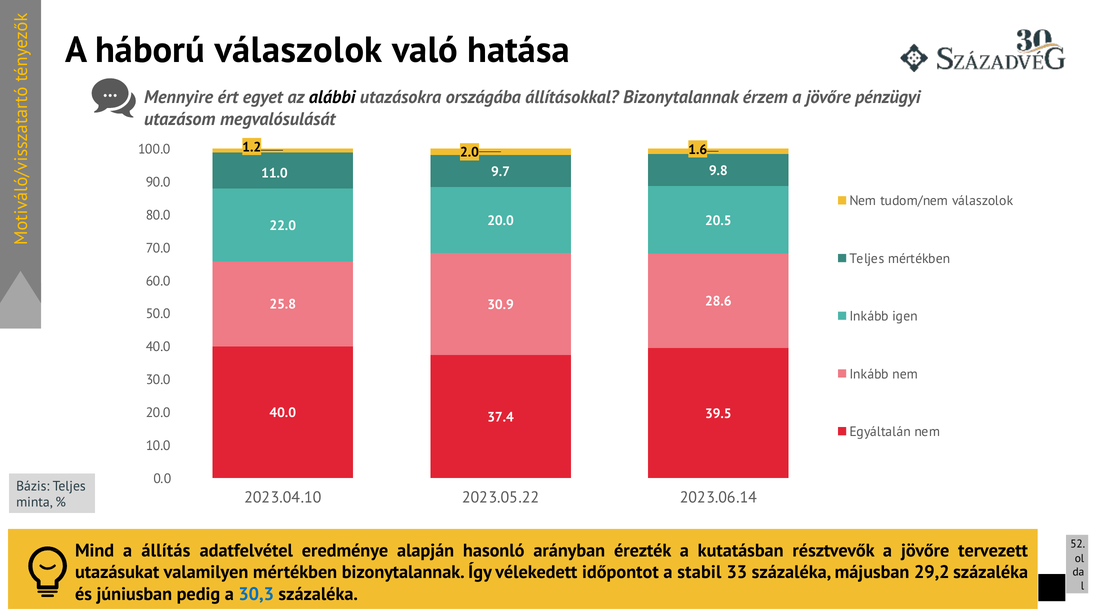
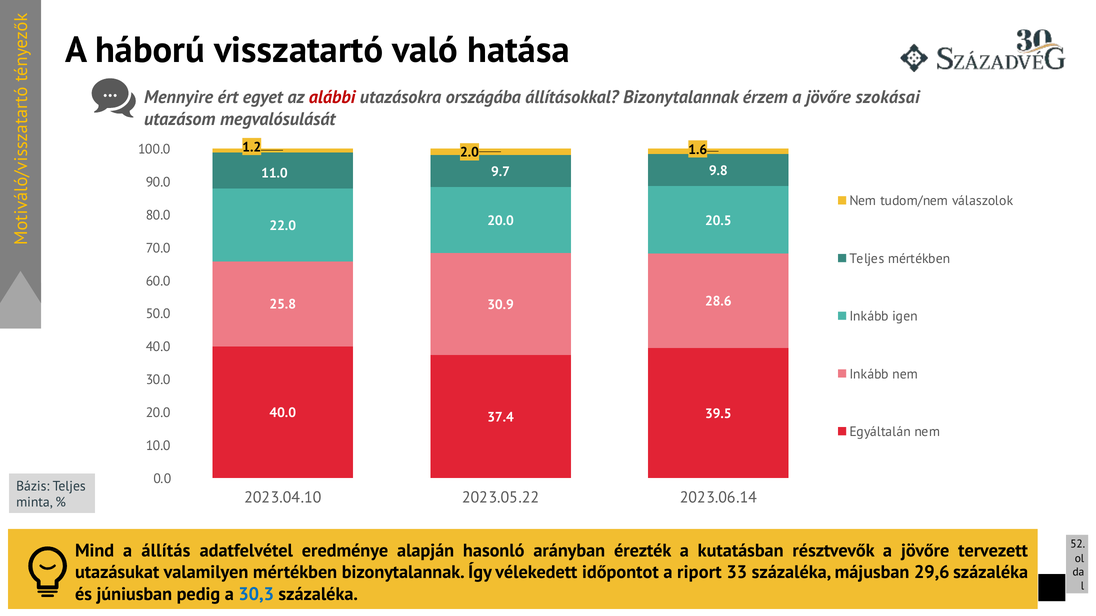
háború válaszolok: válaszolok -> visszatartó
alábbi colour: black -> red
pénzügyi: pénzügyi -> szokásai
stabil: stabil -> riport
29,2: 29,2 -> 29,6
